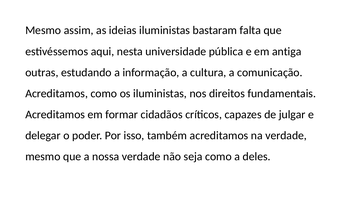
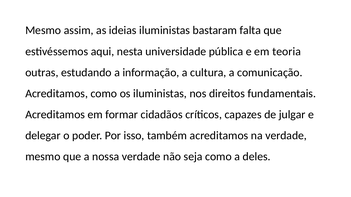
antiga: antiga -> teoria
